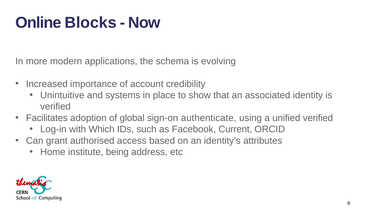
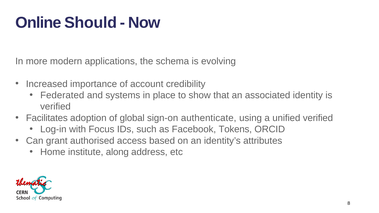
Blocks: Blocks -> Should
Unintuitive: Unintuitive -> Federated
Which: Which -> Focus
Current: Current -> Tokens
being: being -> along
